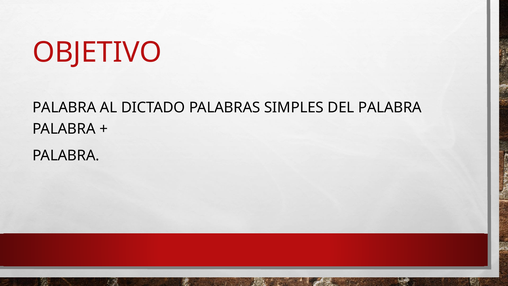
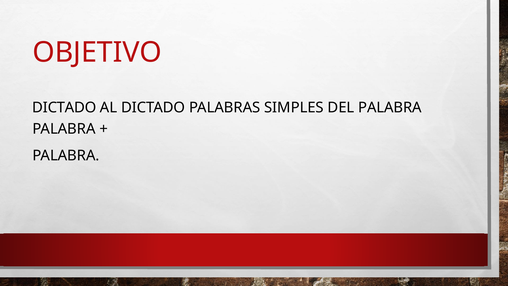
PALABRA at (64, 107): PALABRA -> DICTADO
